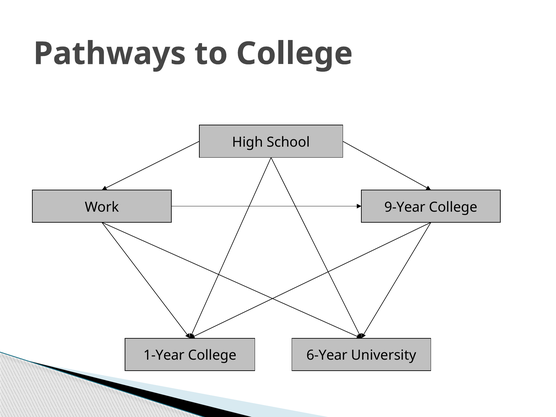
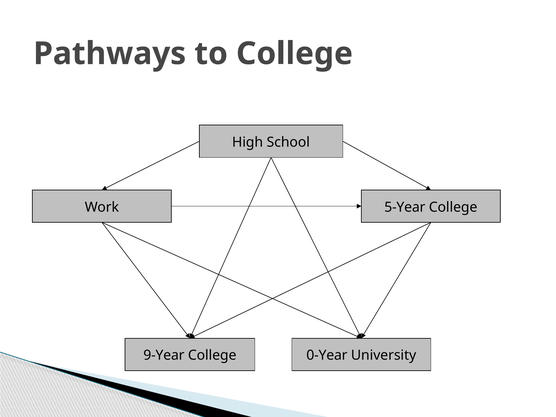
9-Year: 9-Year -> 5-Year
1-Year: 1-Year -> 9-Year
6-Year: 6-Year -> 0-Year
